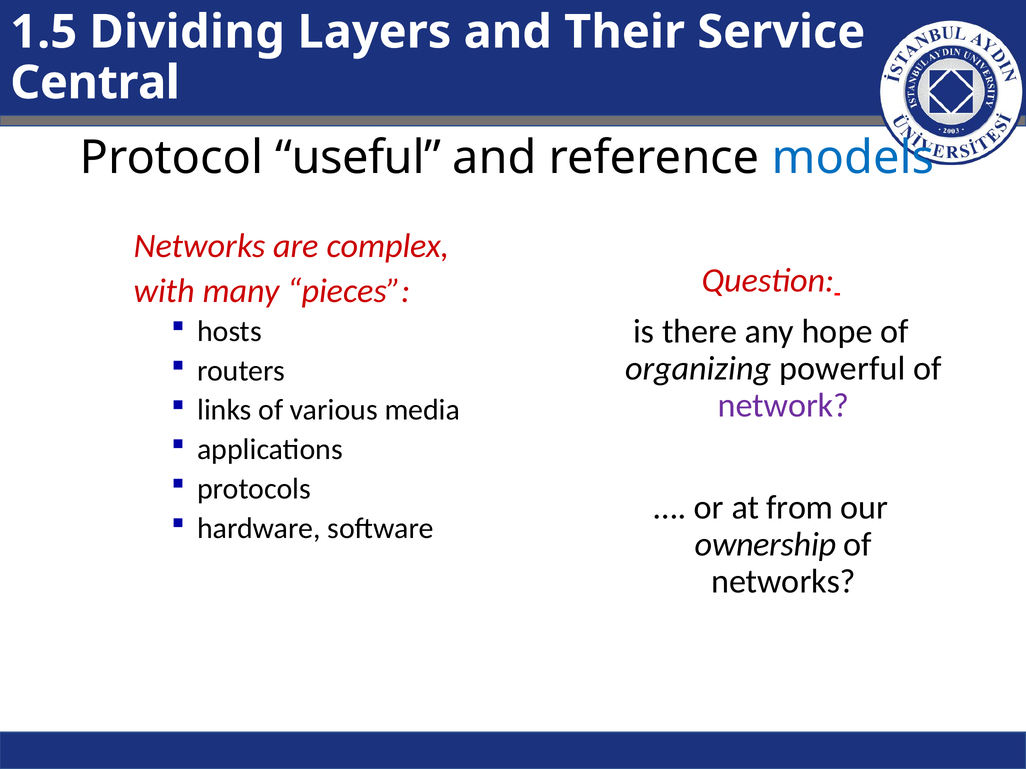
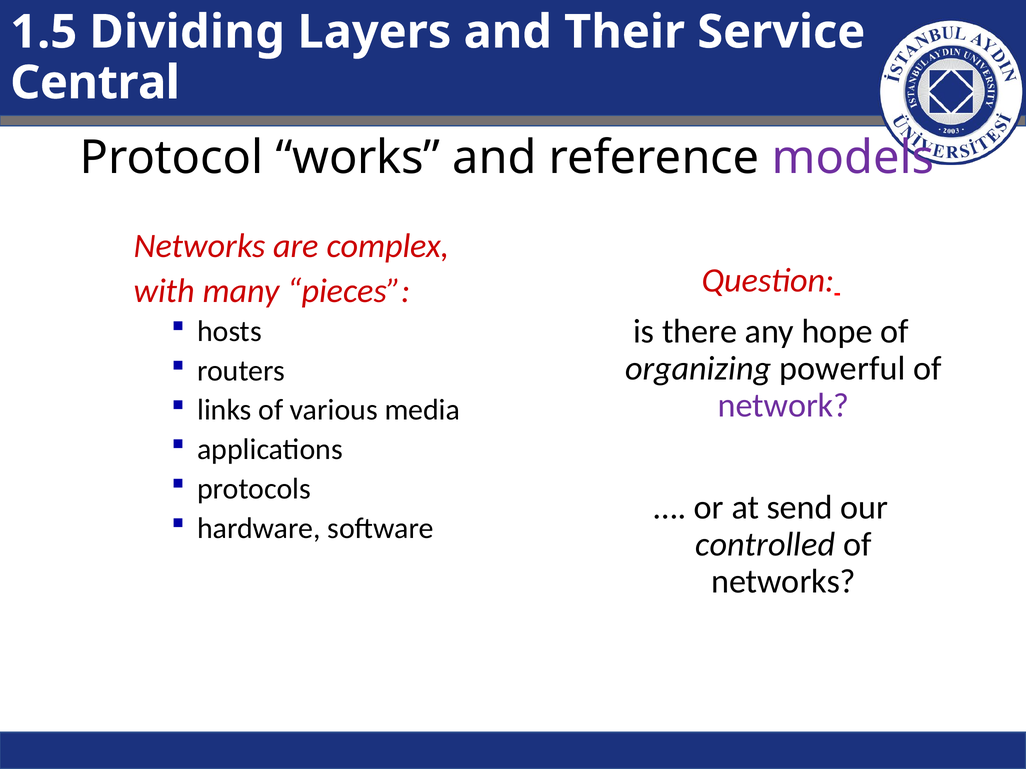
useful: useful -> works
models colour: blue -> purple
from: from -> send
ownership: ownership -> controlled
